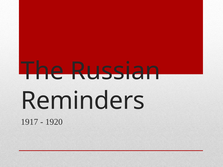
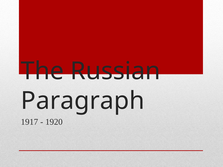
Reminders: Reminders -> Paragraph
